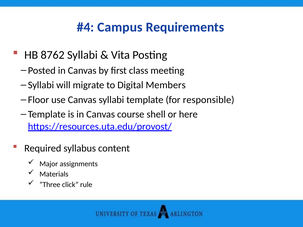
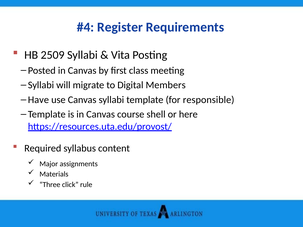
Campus: Campus -> Register
8762: 8762 -> 2509
Floor: Floor -> Have
